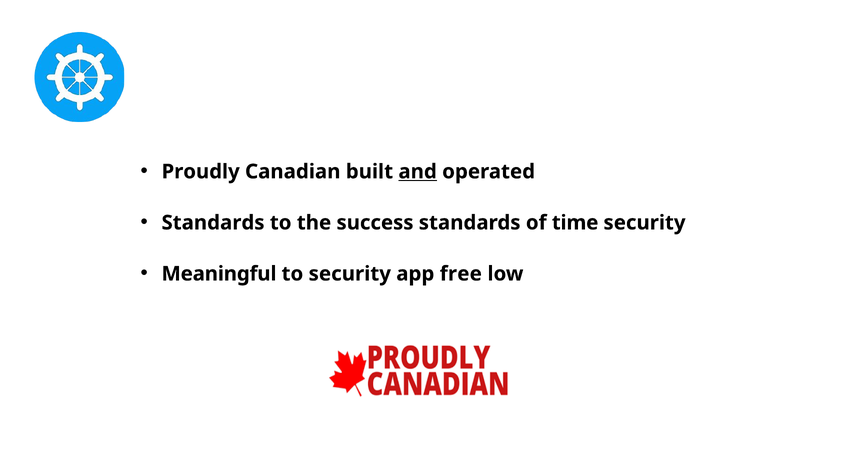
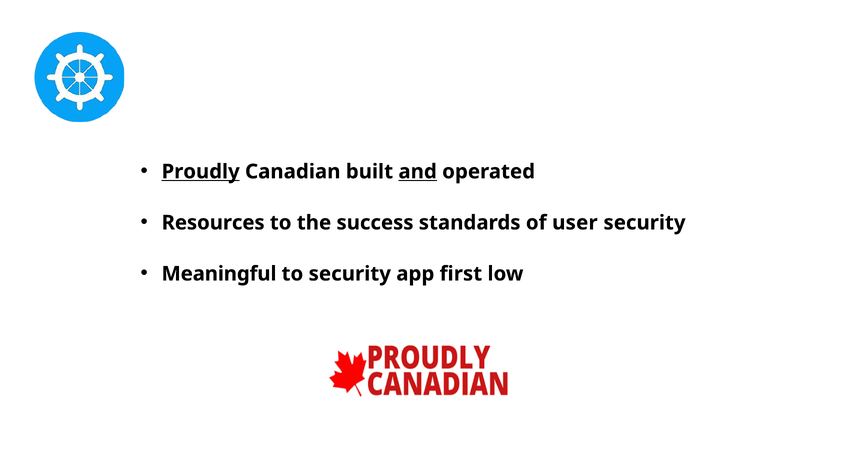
Proudly underline: none -> present
Standards at (213, 223): Standards -> Resources
time: time -> user
free: free -> first
